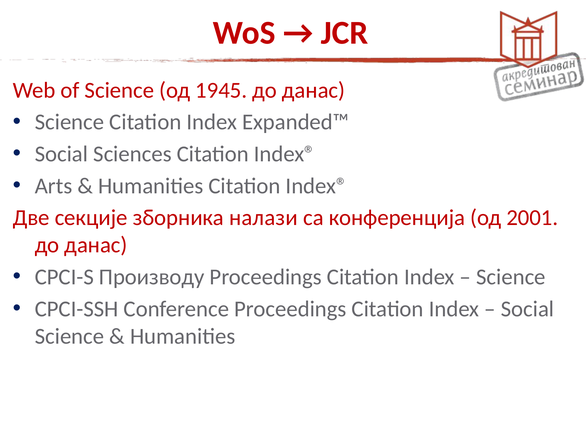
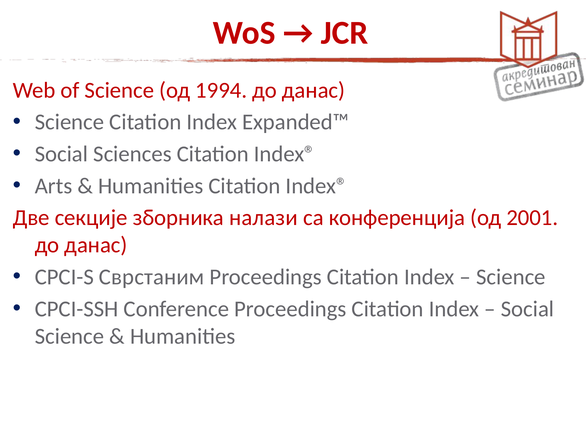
1945: 1945 -> 1994
Производу: Производу -> Сврстаним
